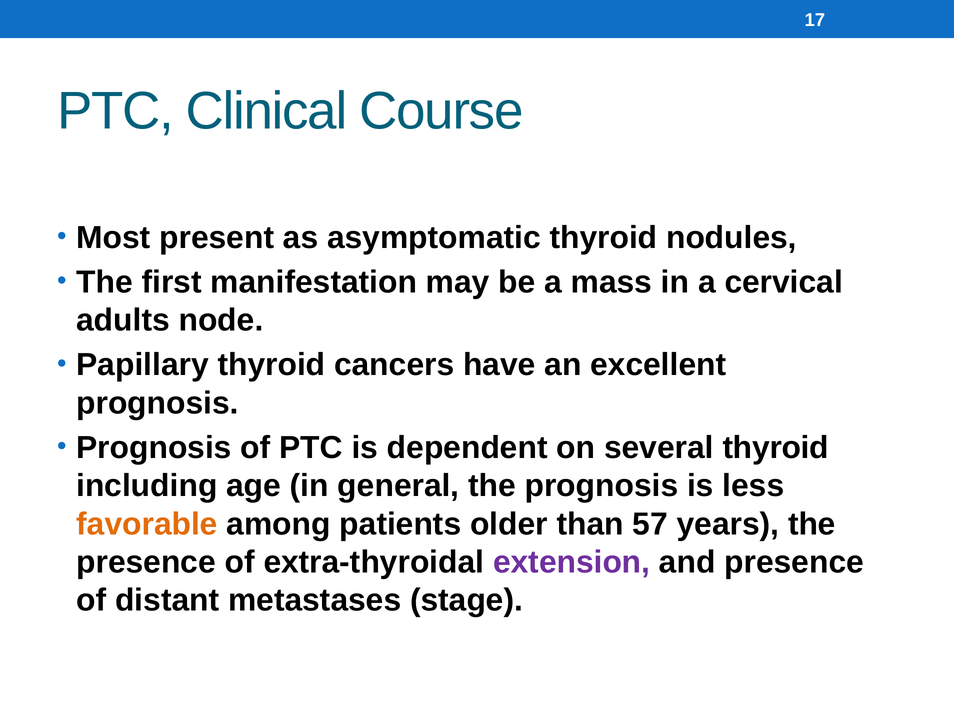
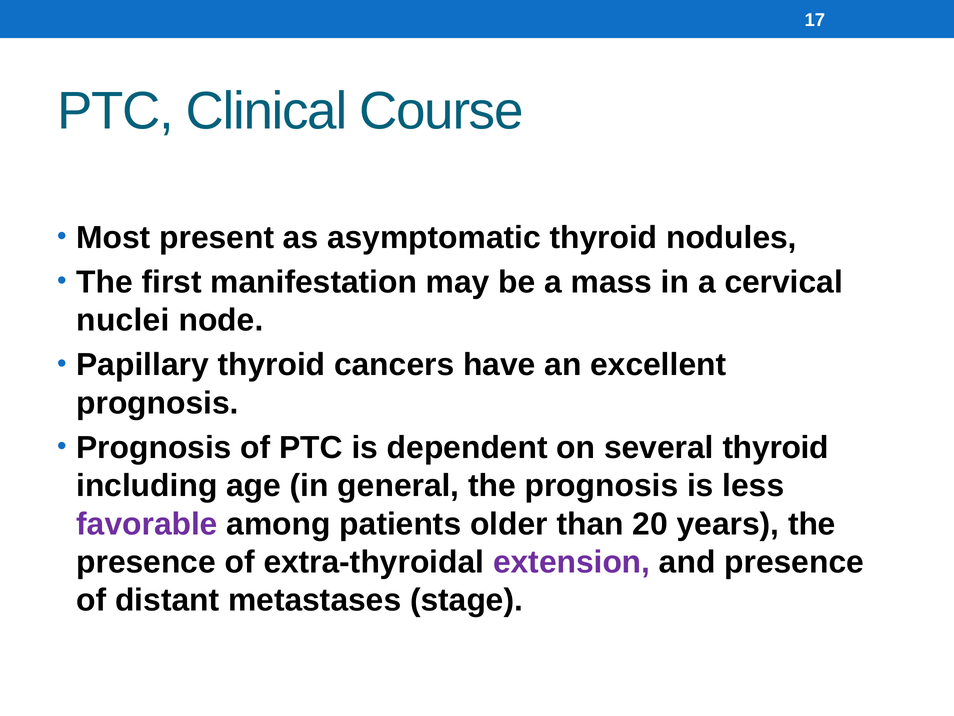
adults: adults -> nuclei
favorable colour: orange -> purple
57: 57 -> 20
